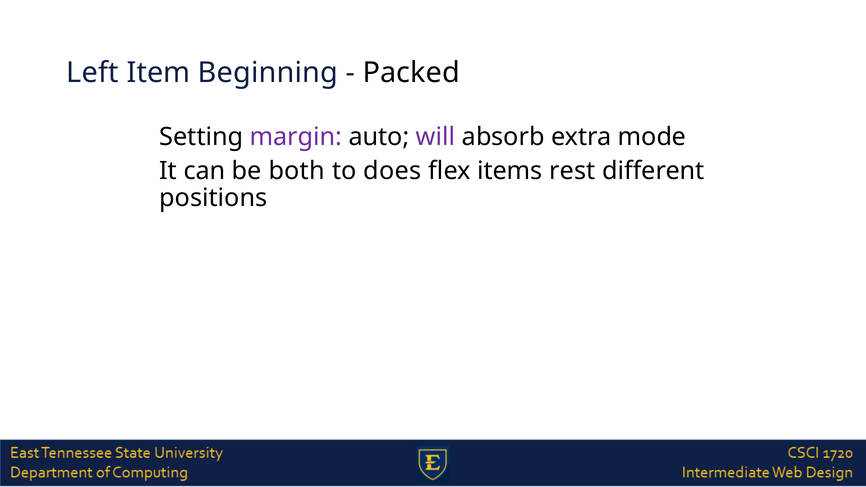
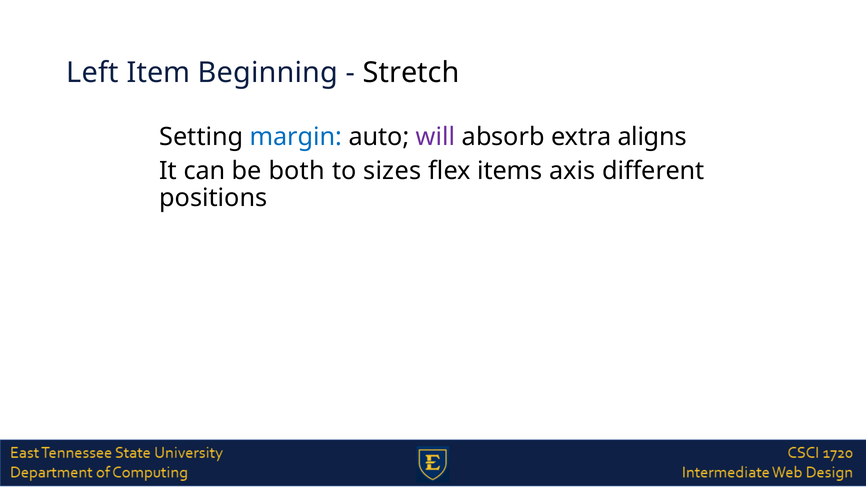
Packed: Packed -> Stretch
margin colour: purple -> blue
mode: mode -> aligns
does: does -> sizes
rest: rest -> axis
